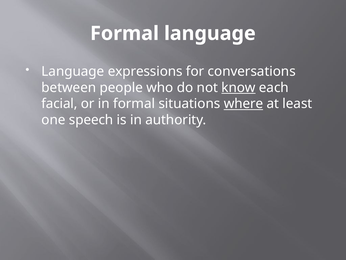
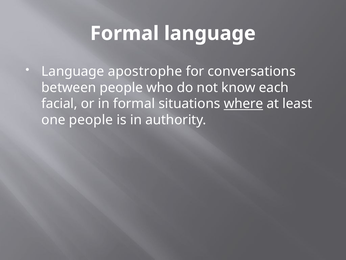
expressions: expressions -> apostrophe
know underline: present -> none
one speech: speech -> people
